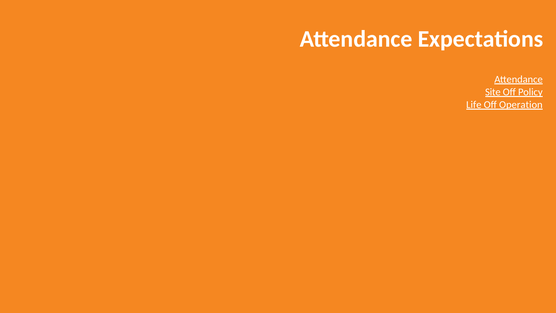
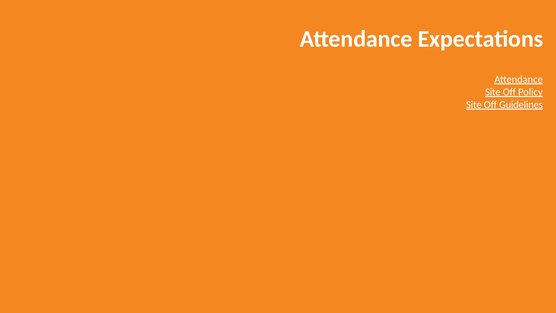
Life at (474, 105): Life -> Site
Operation: Operation -> Guidelines
